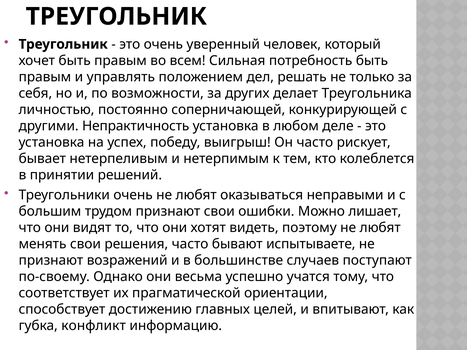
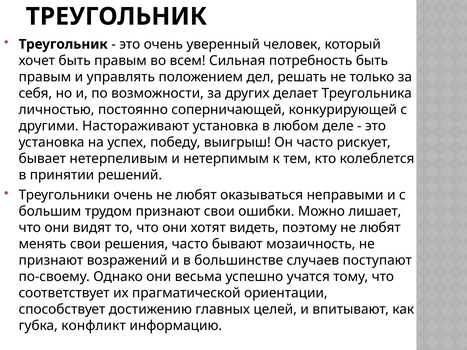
Непрактичность: Непрактичность -> Настораживают
испытываете: испытываете -> мозаичность
